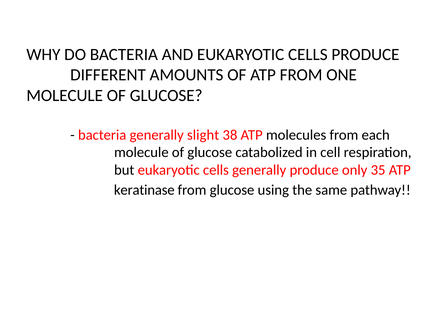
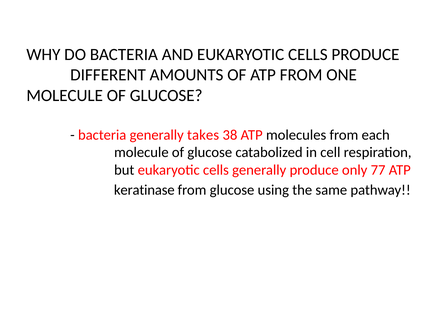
slight: slight -> takes
35: 35 -> 77
